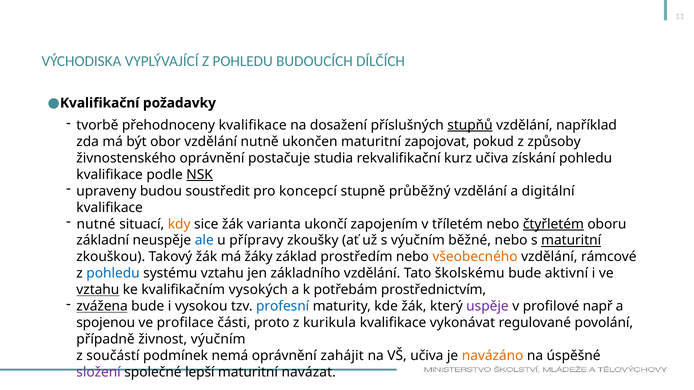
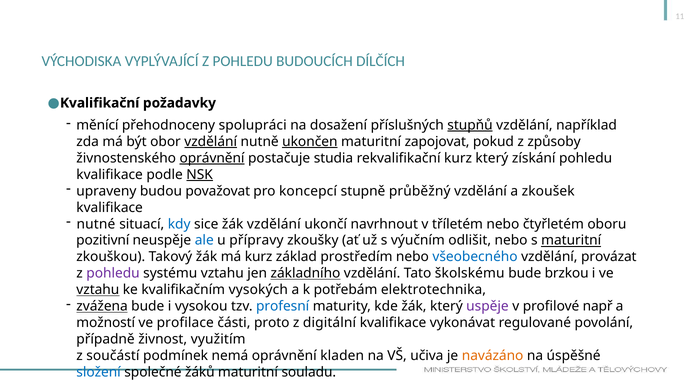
tvorbě: tvorbě -> měnící
přehodnoceny kvalifikace: kvalifikace -> spolupráci
vzdělání at (211, 142) underline: none -> present
ukončen underline: none -> present
oprávnění at (212, 158) underline: none -> present
kurz učiva: učiva -> který
soustředit: soustředit -> považovat
digitální: digitální -> zkoušek
kdy colour: orange -> blue
žák varianta: varianta -> vzdělání
zapojením: zapojením -> navrhnout
čtyřletém underline: present -> none
základní: základní -> pozitivní
běžné: běžné -> odlišit
má žáky: žáky -> kurz
všeobecného colour: orange -> blue
rámcové: rámcové -> provázat
pohledu at (113, 274) colour: blue -> purple
základního underline: none -> present
aktivní: aktivní -> brzkou
prostřednictvím: prostřednictvím -> elektrotechnika
spojenou: spojenou -> možností
kurikula: kurikula -> digitální
živnost výučním: výučním -> využitím
zahájit: zahájit -> kladen
složení colour: purple -> blue
lepší: lepší -> žáků
navázat: navázat -> souladu
